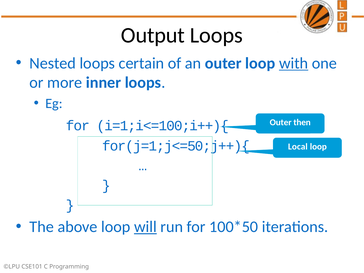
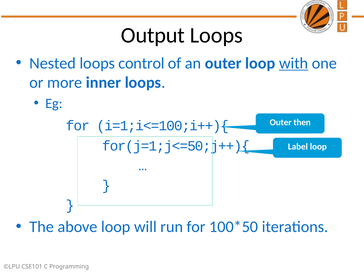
certain: certain -> control
Local: Local -> Label
will underline: present -> none
